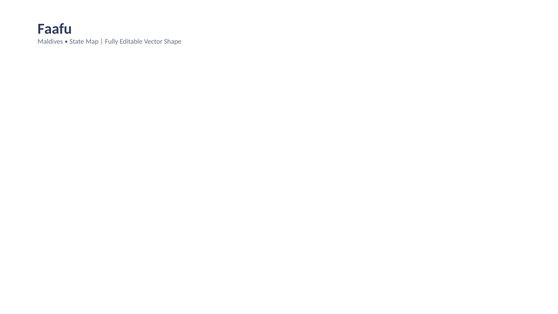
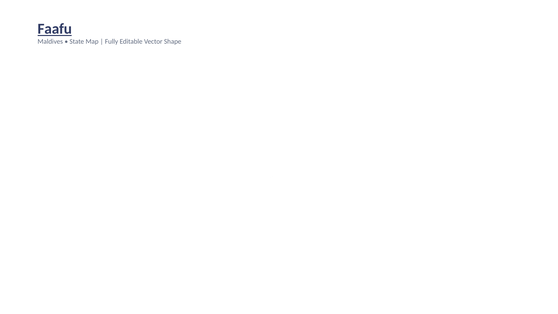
Faafu underline: none -> present
